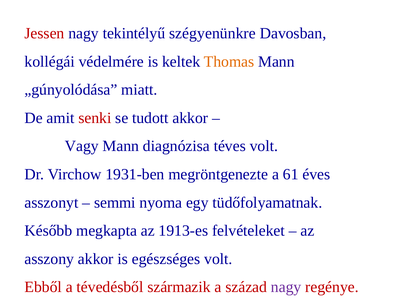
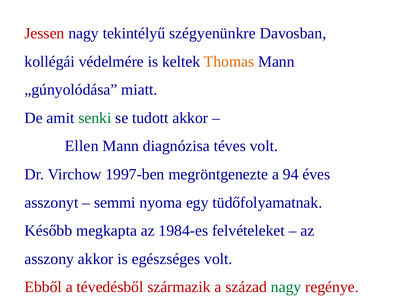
senki colour: red -> green
Vagy: Vagy -> Ellen
1931-ben: 1931-ben -> 1997-ben
61: 61 -> 94
1913-es: 1913-es -> 1984-es
nagy at (286, 287) colour: purple -> green
